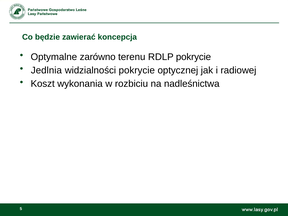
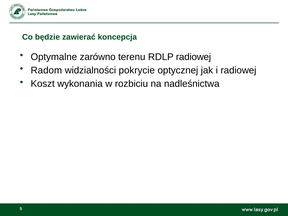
RDLP pokrycie: pokrycie -> radiowej
Jedlnia: Jedlnia -> Radom
